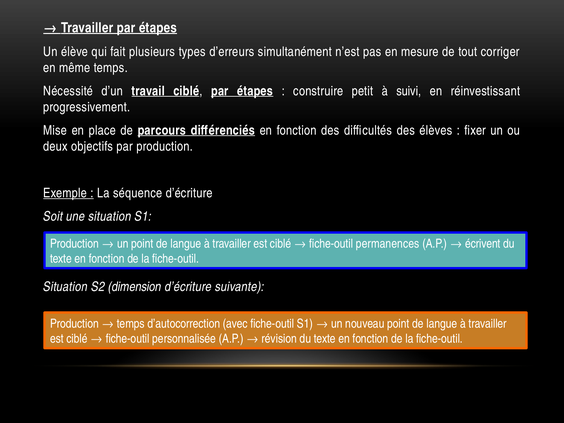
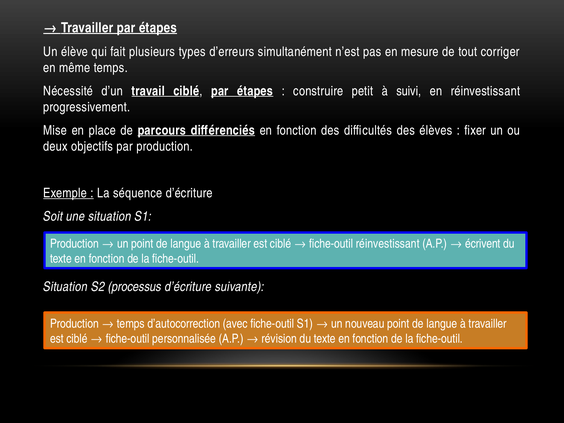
fiche-outil permanences: permanences -> réinvestissant
dimension: dimension -> processus
